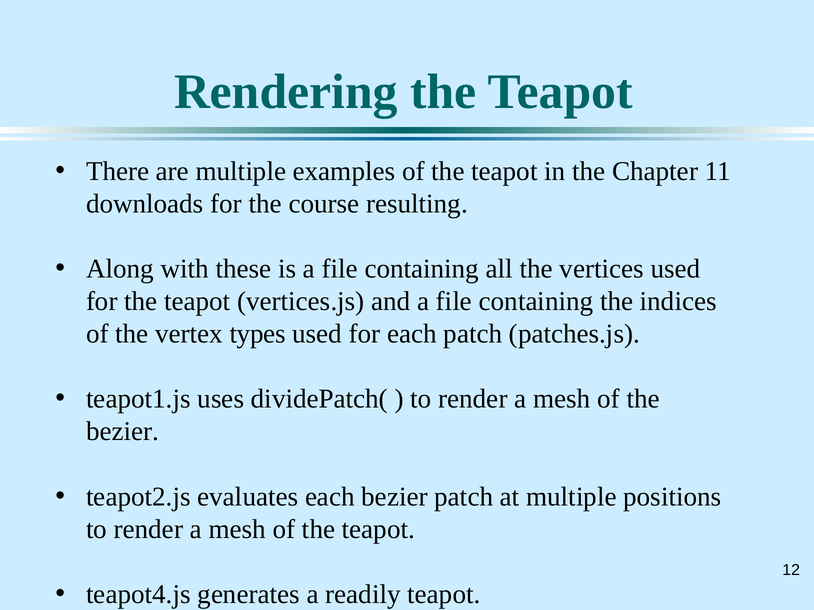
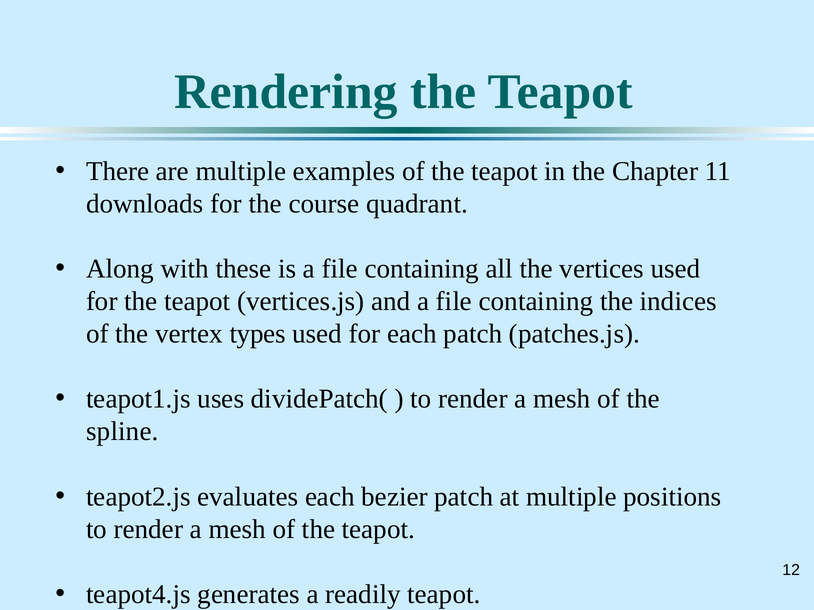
resulting: resulting -> quadrant
bezier at (122, 432): bezier -> spline
